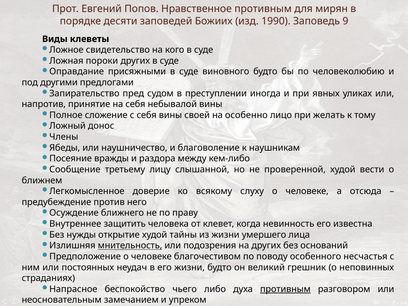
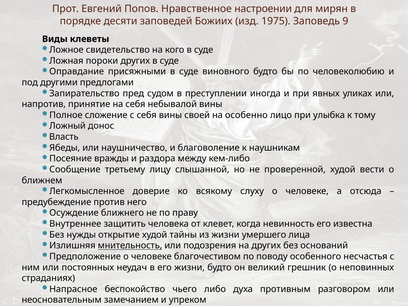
Нравственное противным: противным -> настроении
1990: 1990 -> 1975
желать: желать -> улыбка
Члены: Члены -> Власть
противным at (285, 289) underline: present -> none
